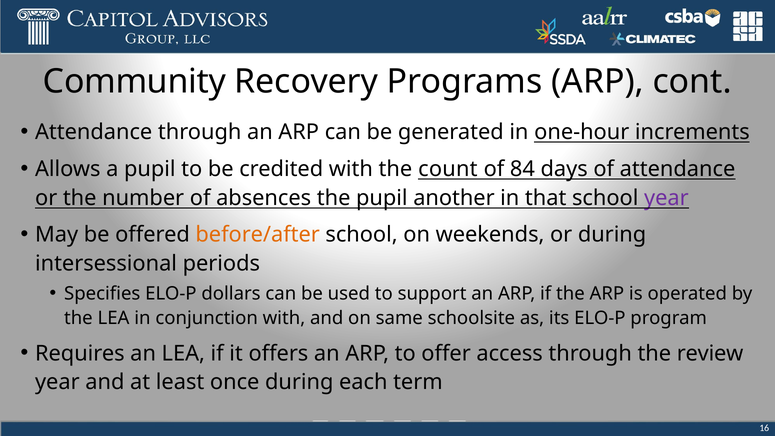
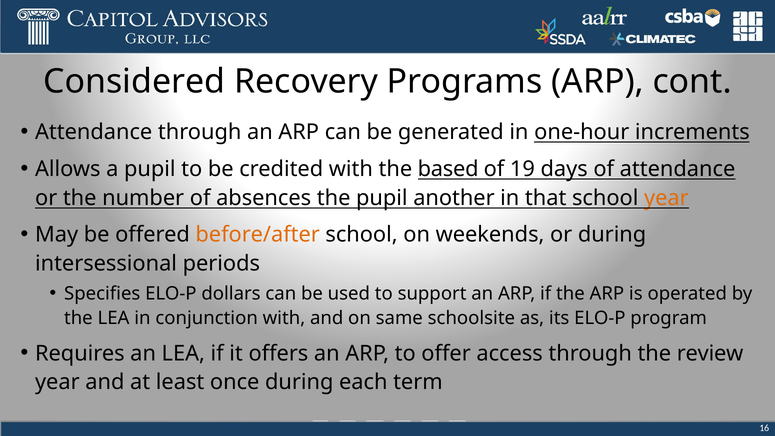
Community: Community -> Considered
count: count -> based
84: 84 -> 19
year at (666, 198) colour: purple -> orange
